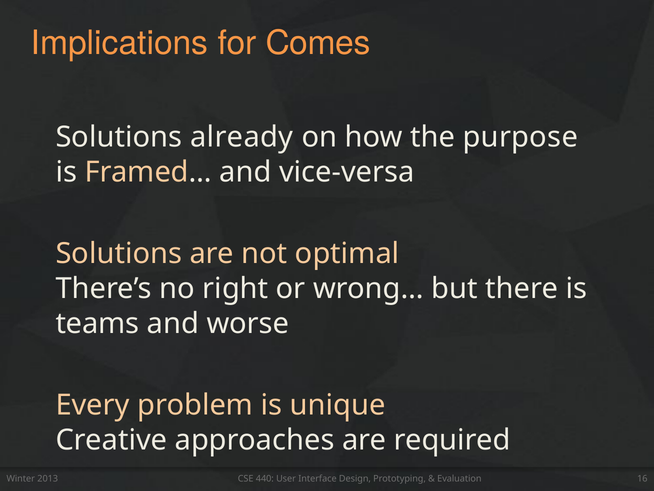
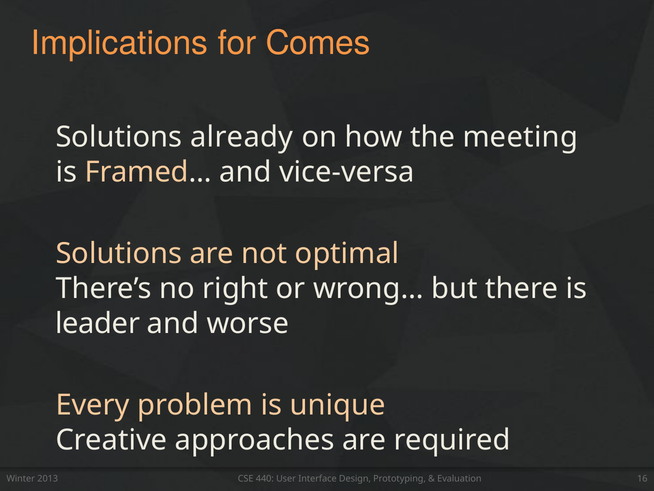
purpose: purpose -> meeting
teams: teams -> leader
